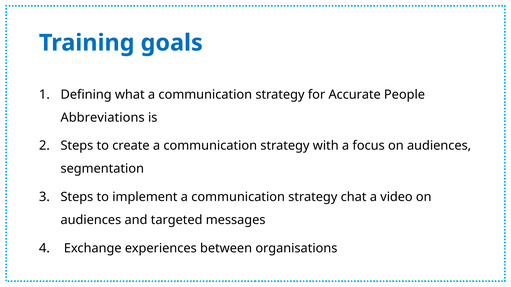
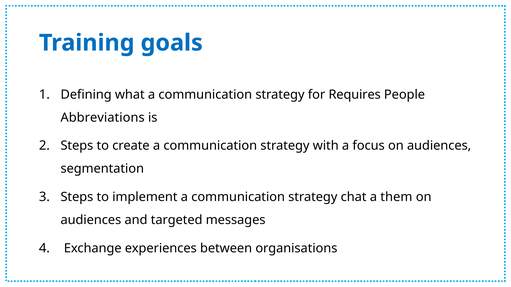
Accurate: Accurate -> Requires
video: video -> them
